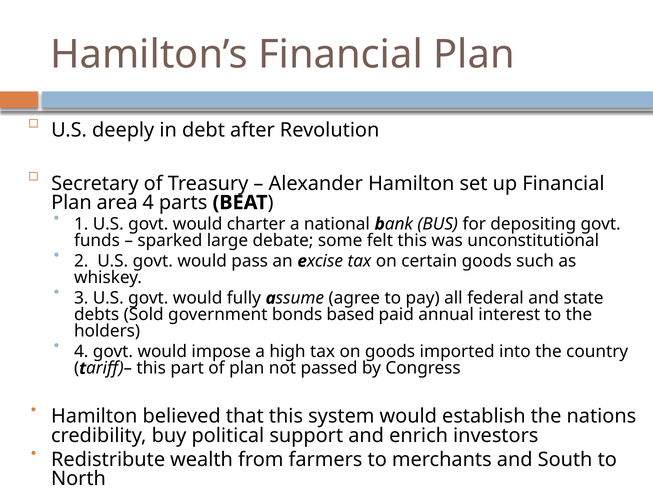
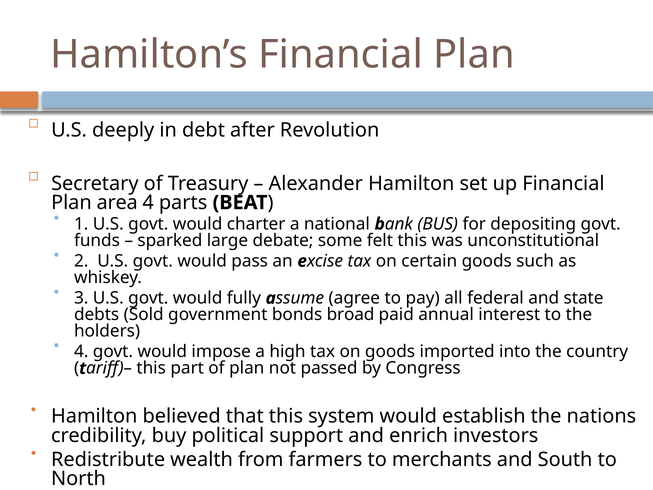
based: based -> broad
